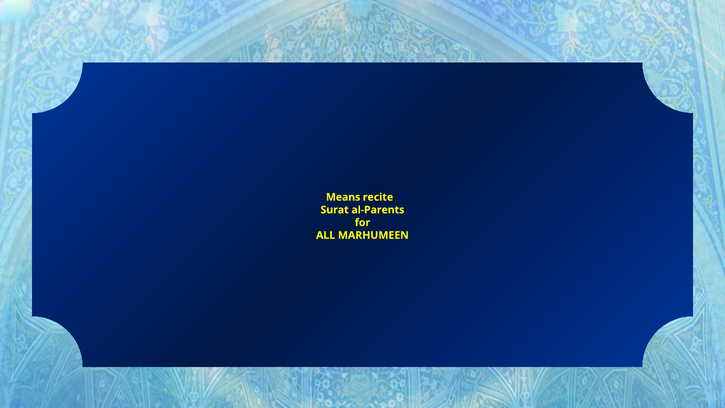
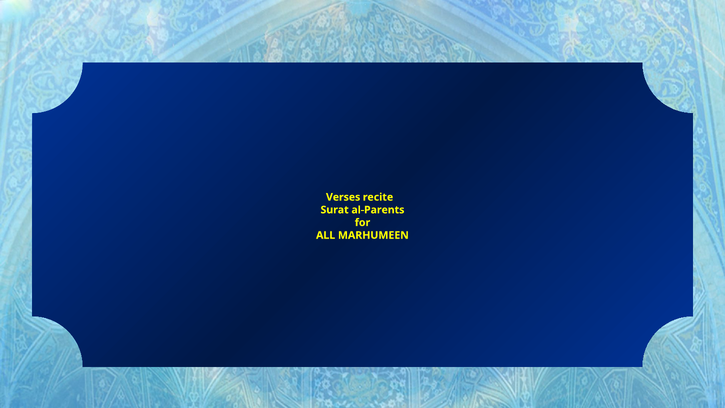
Means: Means -> Verses
